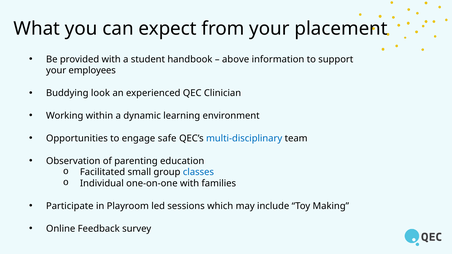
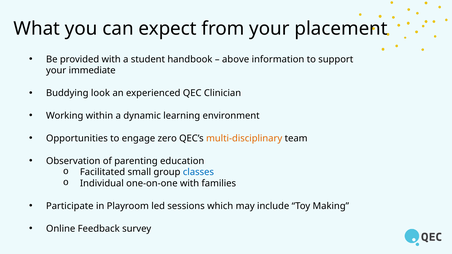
employees: employees -> immediate
safe: safe -> zero
multi-disciplinary colour: blue -> orange
